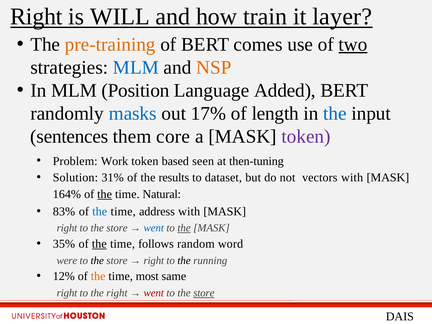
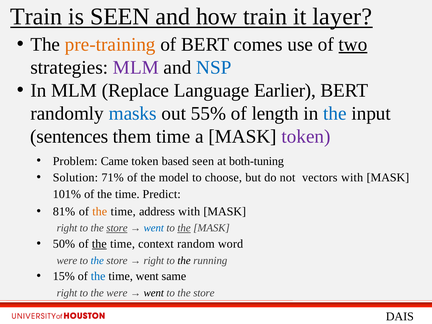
Right at (36, 17): Right -> Train
is WILL: WILL -> SEEN
MLM at (136, 67) colour: blue -> purple
NSP colour: orange -> blue
Position: Position -> Replace
Added: Added -> Earlier
17%: 17% -> 55%
them core: core -> time
Work: Work -> Came
then-tuning: then-tuning -> both-tuning
31%: 31% -> 71%
results: results -> model
dataset: dataset -> choose
164%: 164% -> 101%
the at (105, 194) underline: present -> none
Natural: Natural -> Predict
83%: 83% -> 81%
the at (100, 211) colour: blue -> orange
store at (117, 228) underline: none -> present
35%: 35% -> 50%
follows: follows -> context
the at (97, 260) colour: black -> blue
12%: 12% -> 15%
the at (98, 276) colour: orange -> blue
time most: most -> went
the right: right -> were
went at (154, 293) colour: red -> black
store at (204, 293) underline: present -> none
